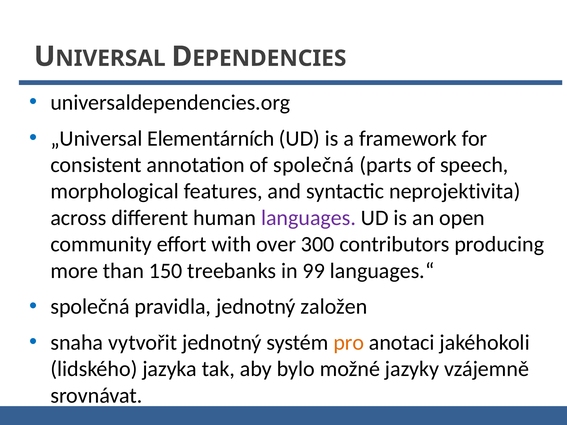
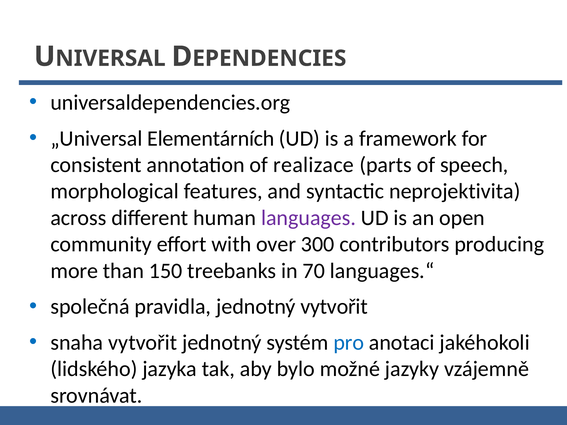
of společná: společná -> realizace
99: 99 -> 70
jednotný založen: založen -> vytvořit
pro colour: orange -> blue
